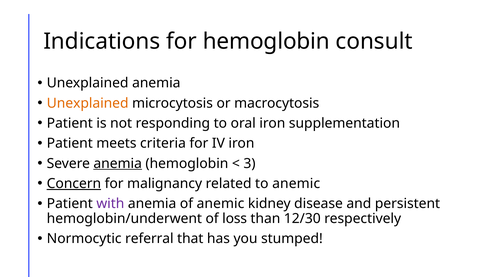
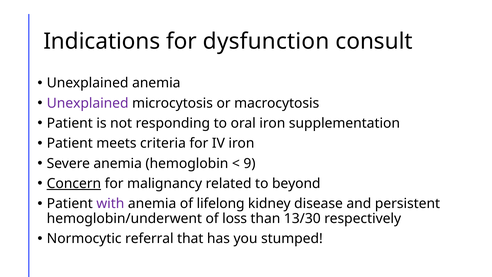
for hemoglobin: hemoglobin -> dysfunction
Unexplained at (88, 103) colour: orange -> purple
anemia at (118, 163) underline: present -> none
3: 3 -> 9
to anemic: anemic -> beyond
of anemic: anemic -> lifelong
12/30: 12/30 -> 13/30
